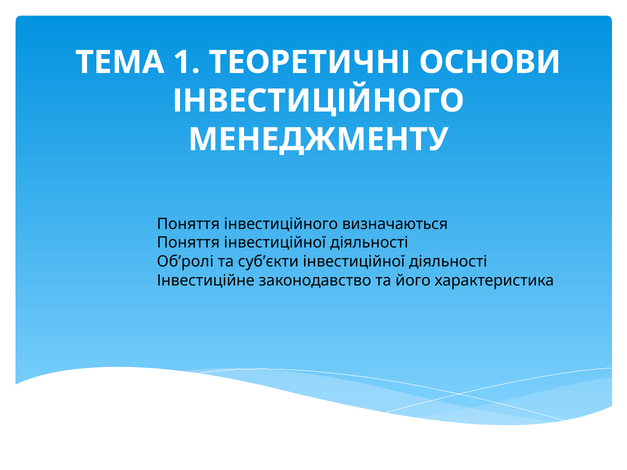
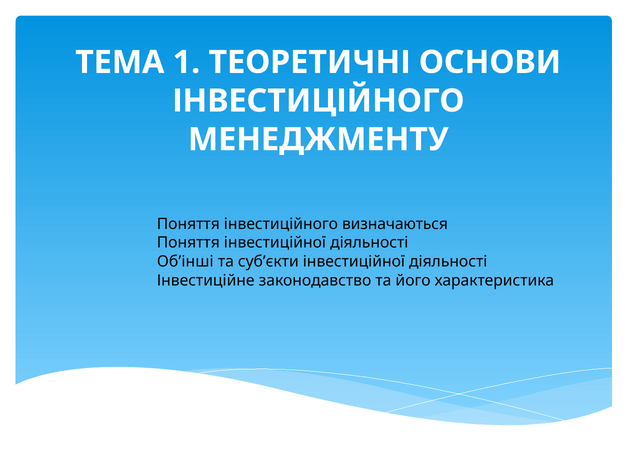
Об’ролі: Об’ролі -> Об’інші
